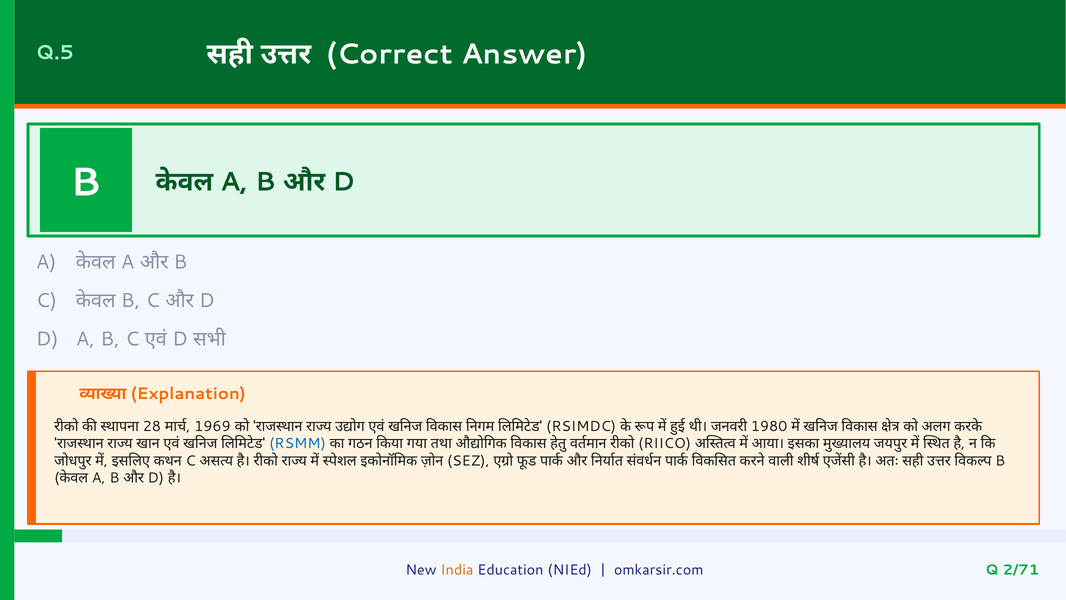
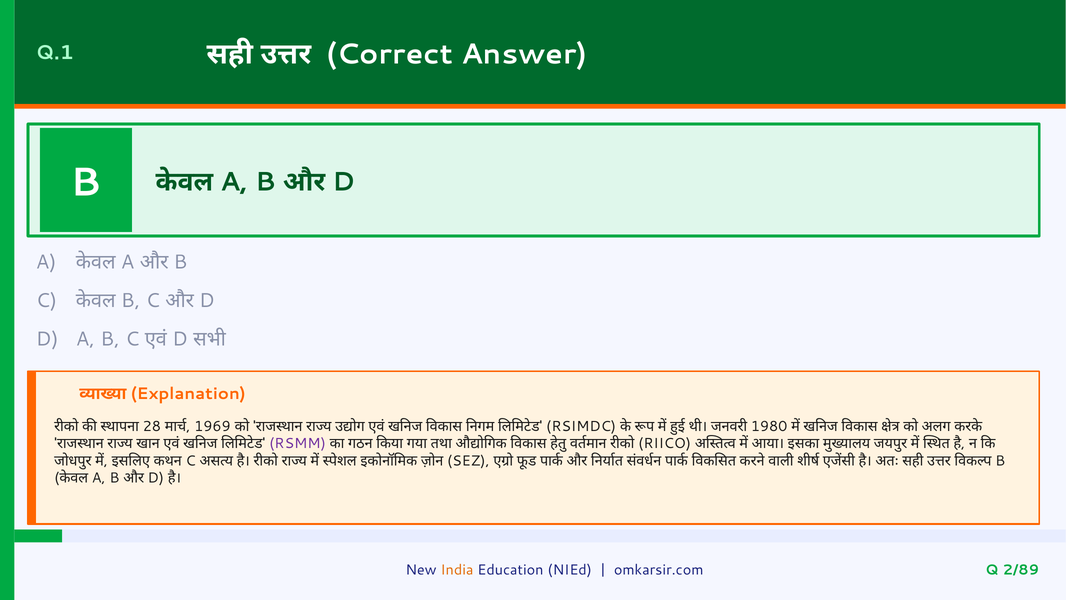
Q.5: Q.5 -> Q.1
RSMM colour: blue -> purple
2/71: 2/71 -> 2/89
